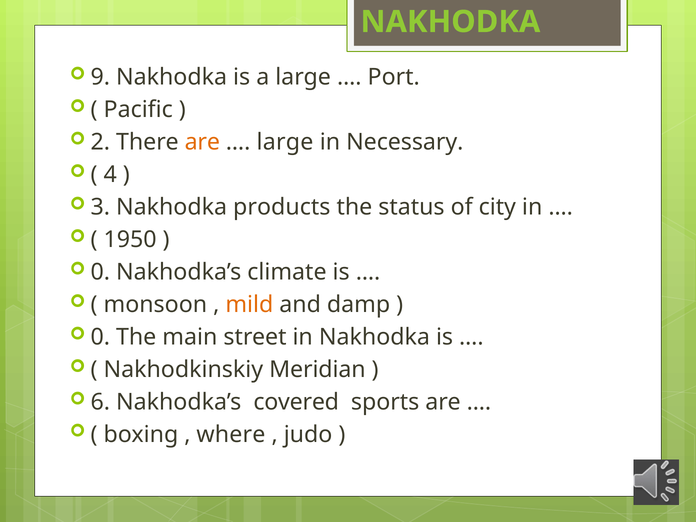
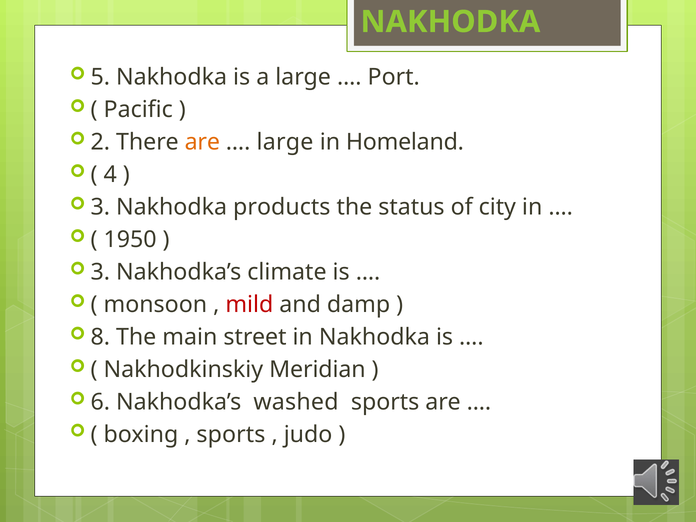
9: 9 -> 5
Necessary: Necessary -> Homeland
0 at (100, 272): 0 -> 3
mild colour: orange -> red
0 at (100, 337): 0 -> 8
covered: covered -> washed
where at (231, 434): where -> sports
